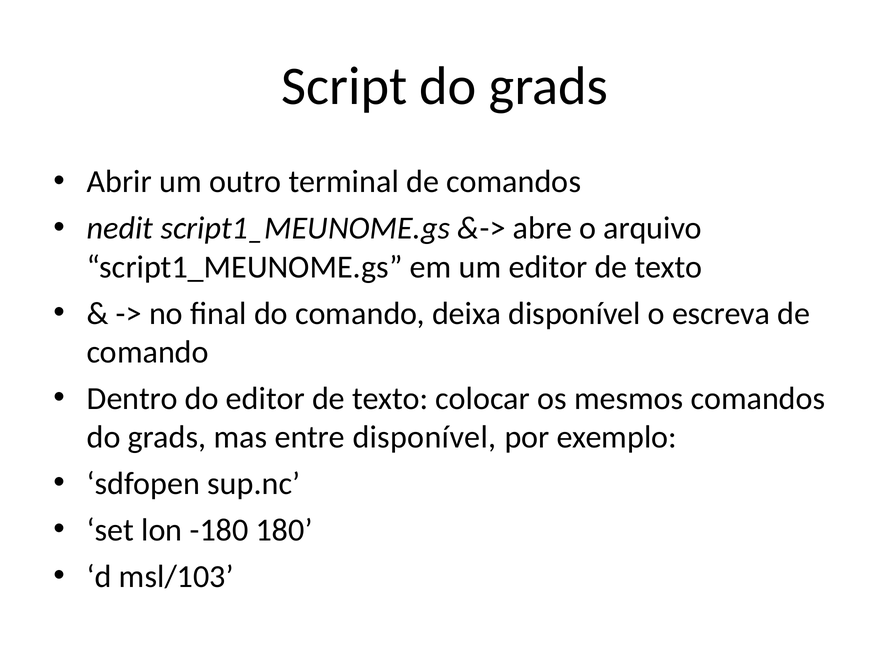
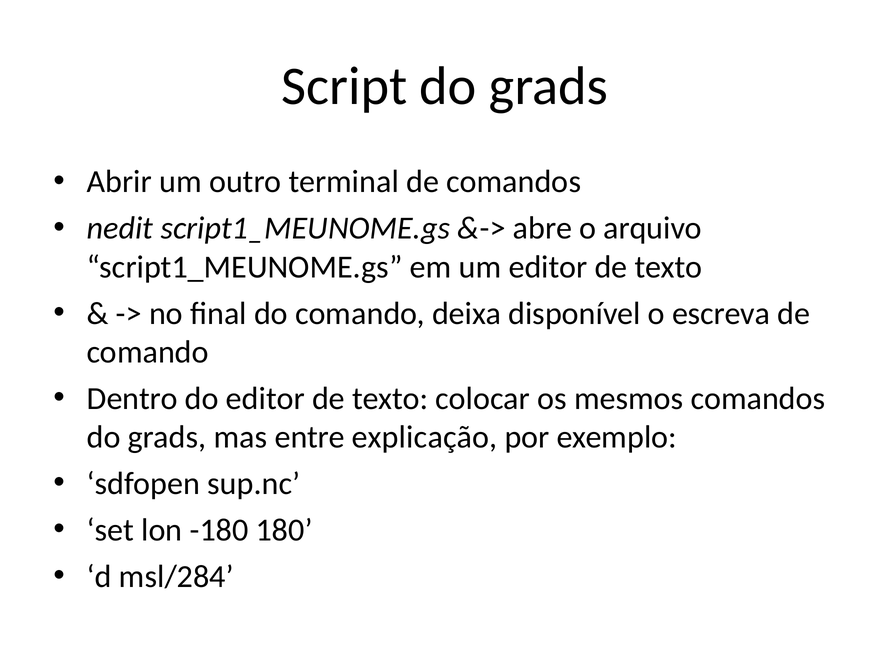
entre disponível: disponível -> explicação
msl/103: msl/103 -> msl/284
